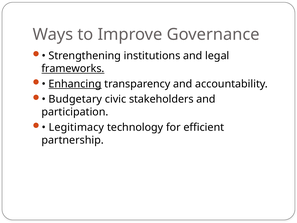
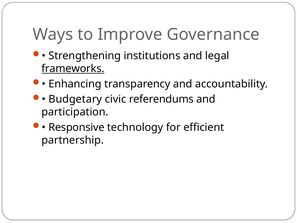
Enhancing underline: present -> none
stakeholders: stakeholders -> referendums
Legitimacy: Legitimacy -> Responsive
